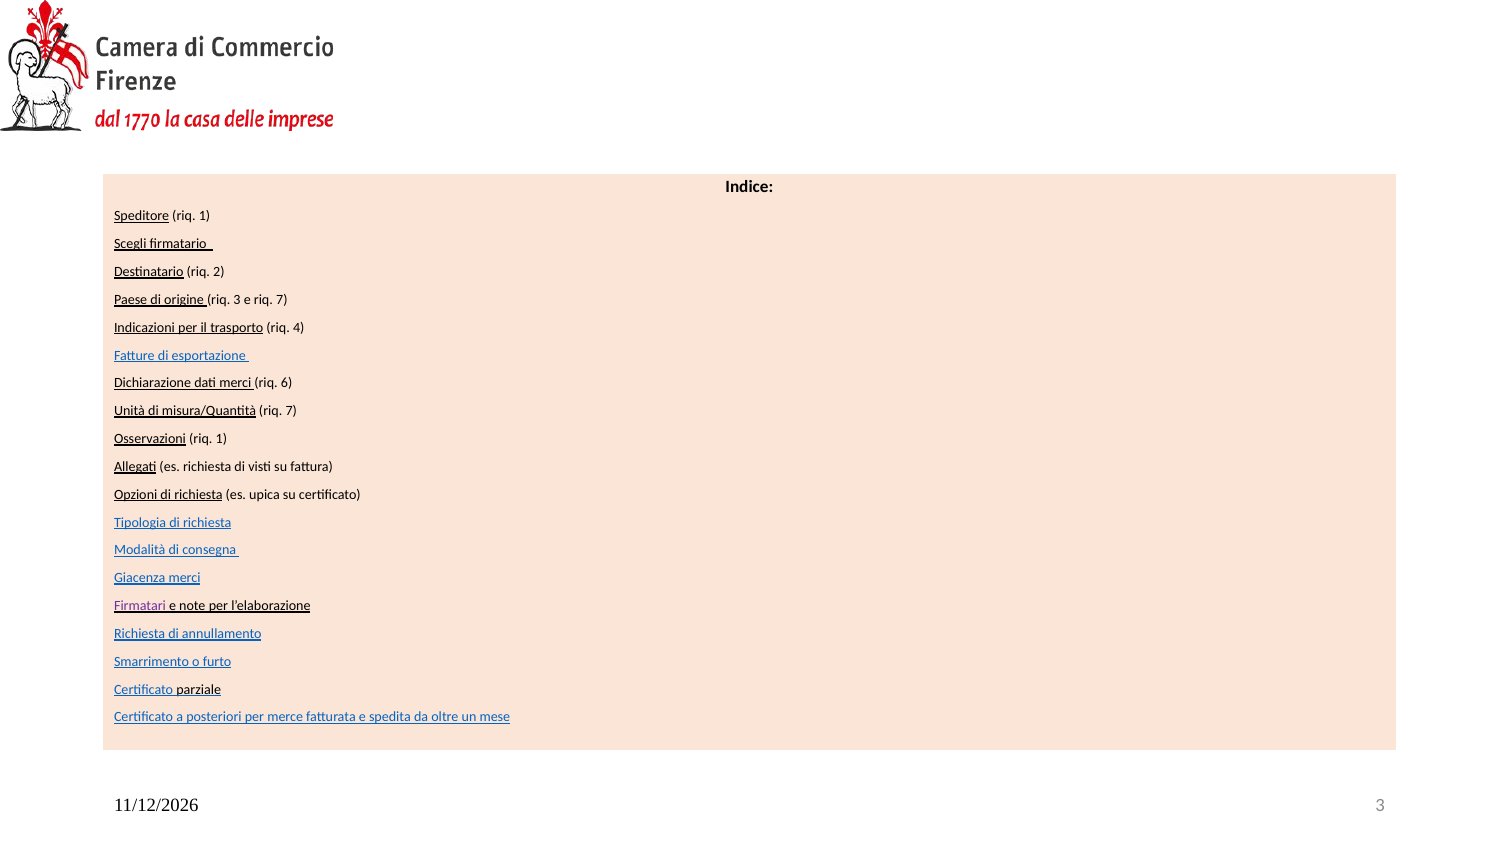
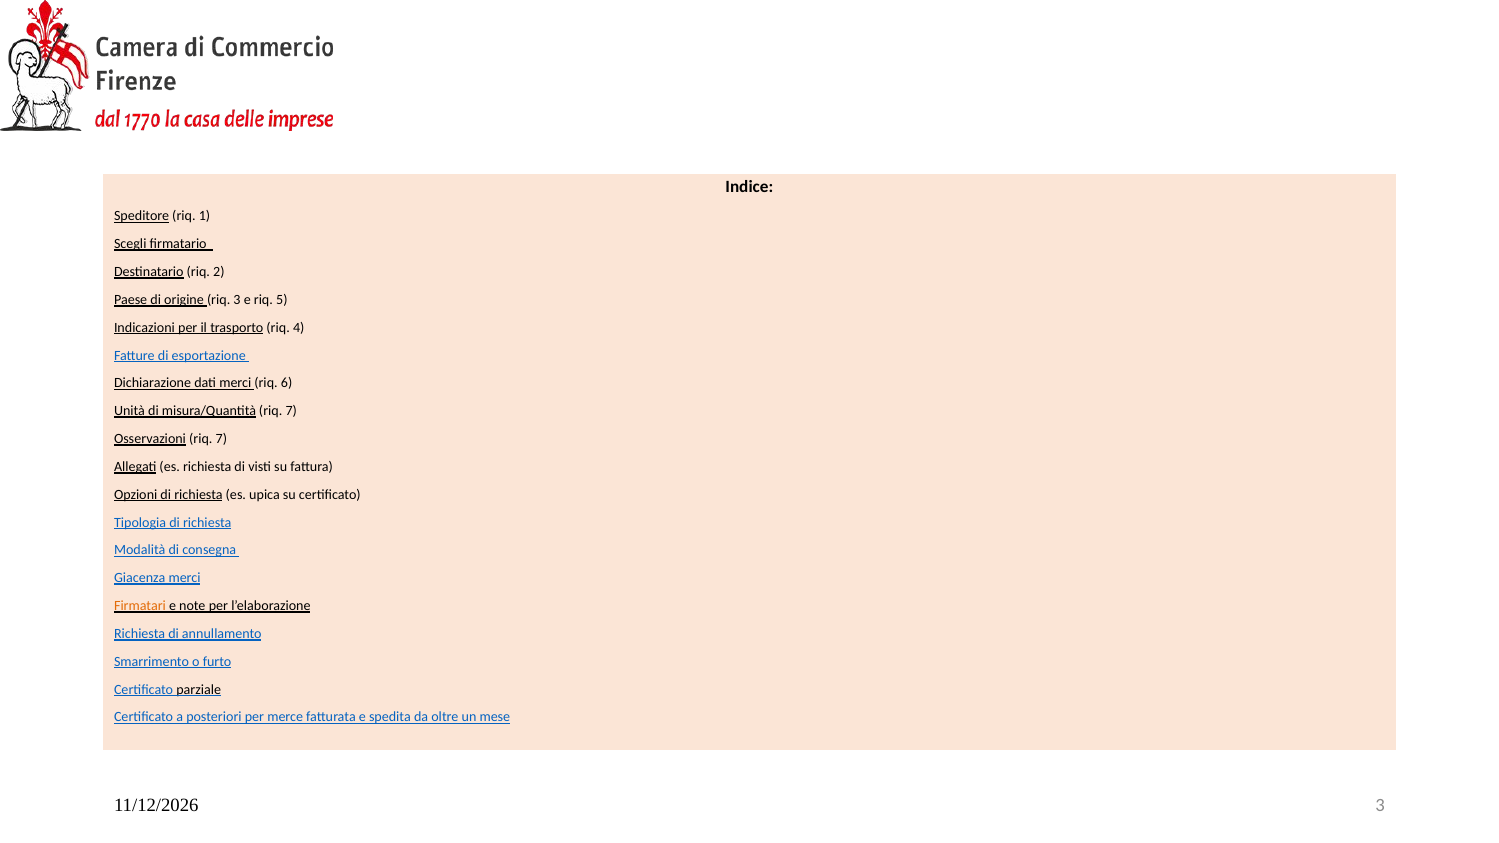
e riq 7: 7 -> 5
Osservazioni riq 1: 1 -> 7
Firmatari colour: purple -> orange
